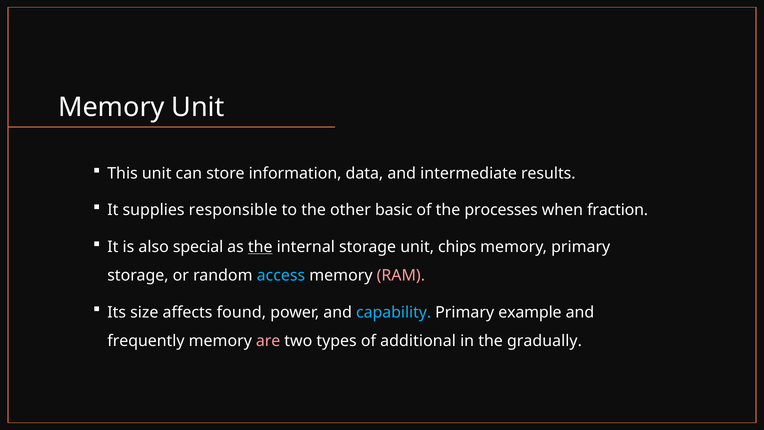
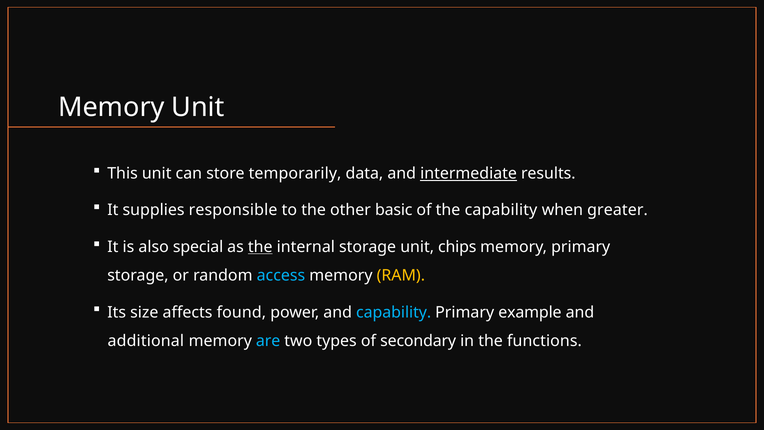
information: information -> temporarily
intermediate underline: none -> present
the processes: processes -> capability
fraction: fraction -> greater
RAM colour: pink -> yellow
frequently: frequently -> additional
are colour: pink -> light blue
additional: additional -> secondary
gradually: gradually -> functions
